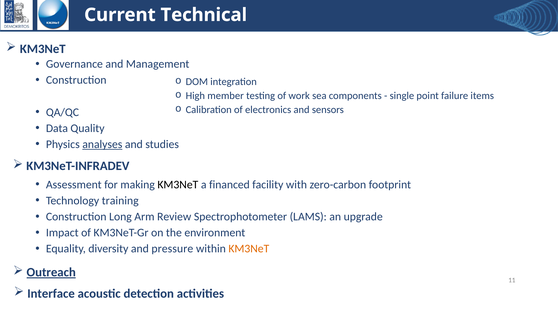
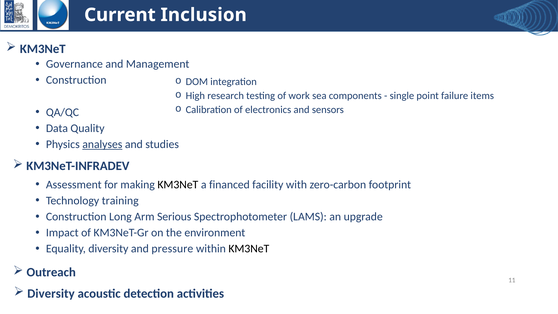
Technical: Technical -> Inclusion
member: member -> research
Review: Review -> Serious
KM3NeT at (249, 249) colour: orange -> black
Outreach underline: present -> none
Interface at (51, 293): Interface -> Diversity
